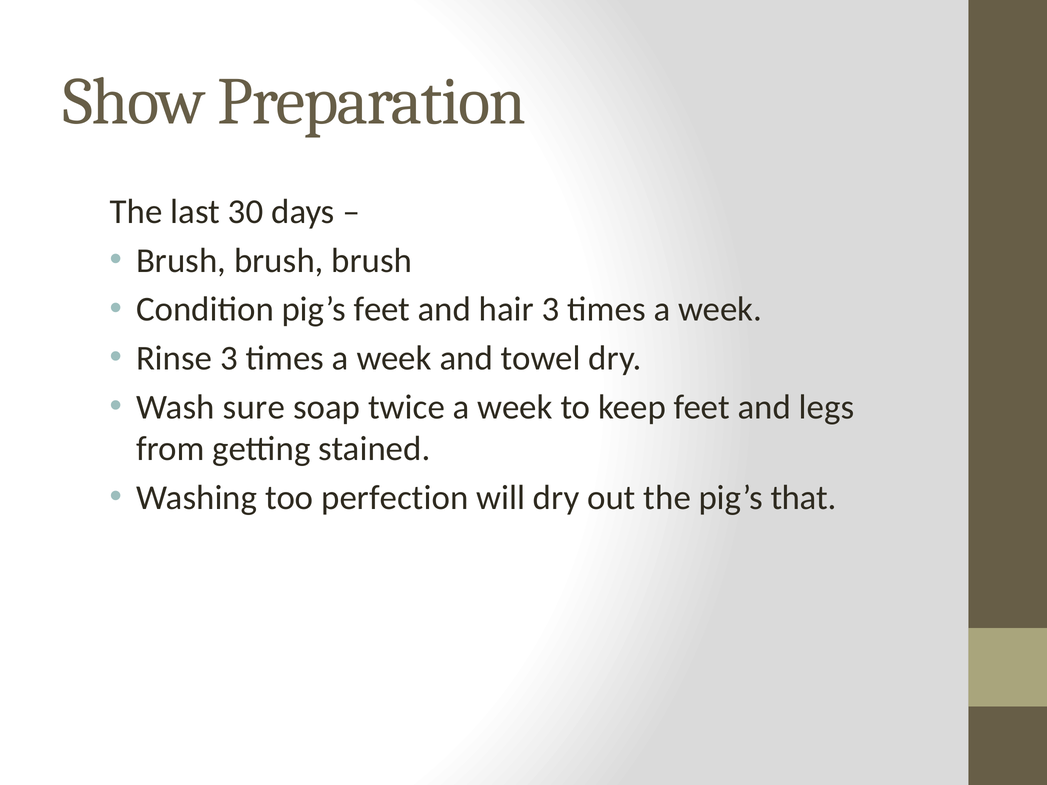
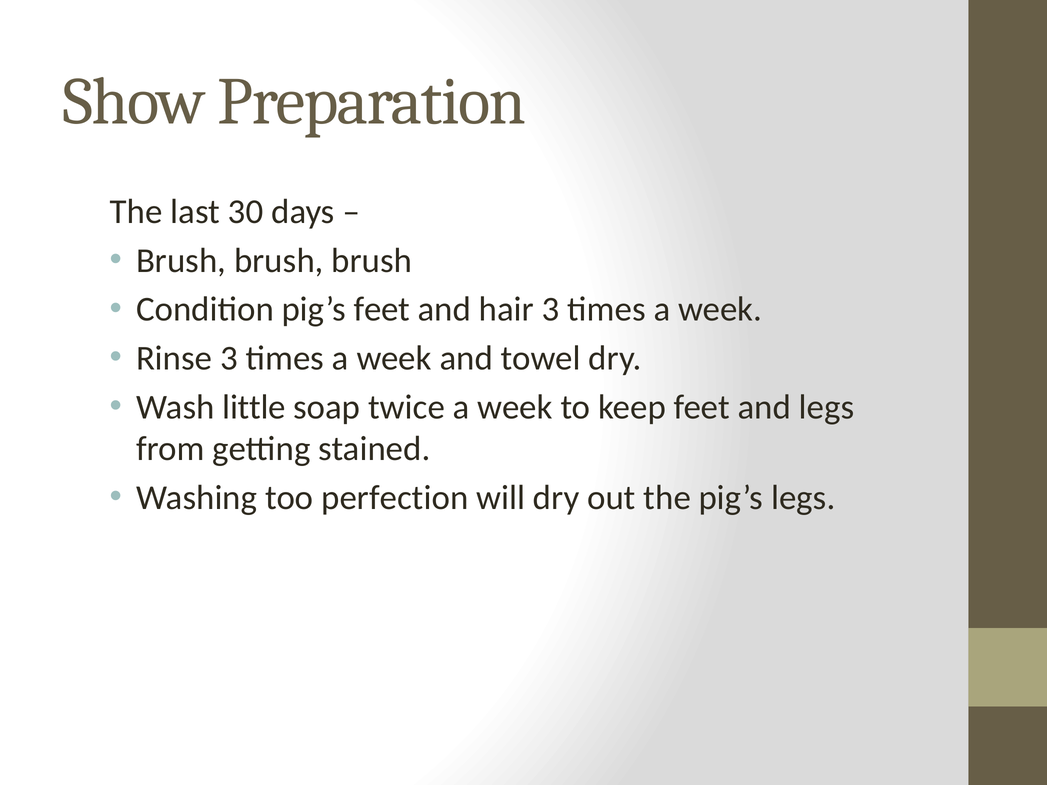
sure: sure -> little
pig’s that: that -> legs
